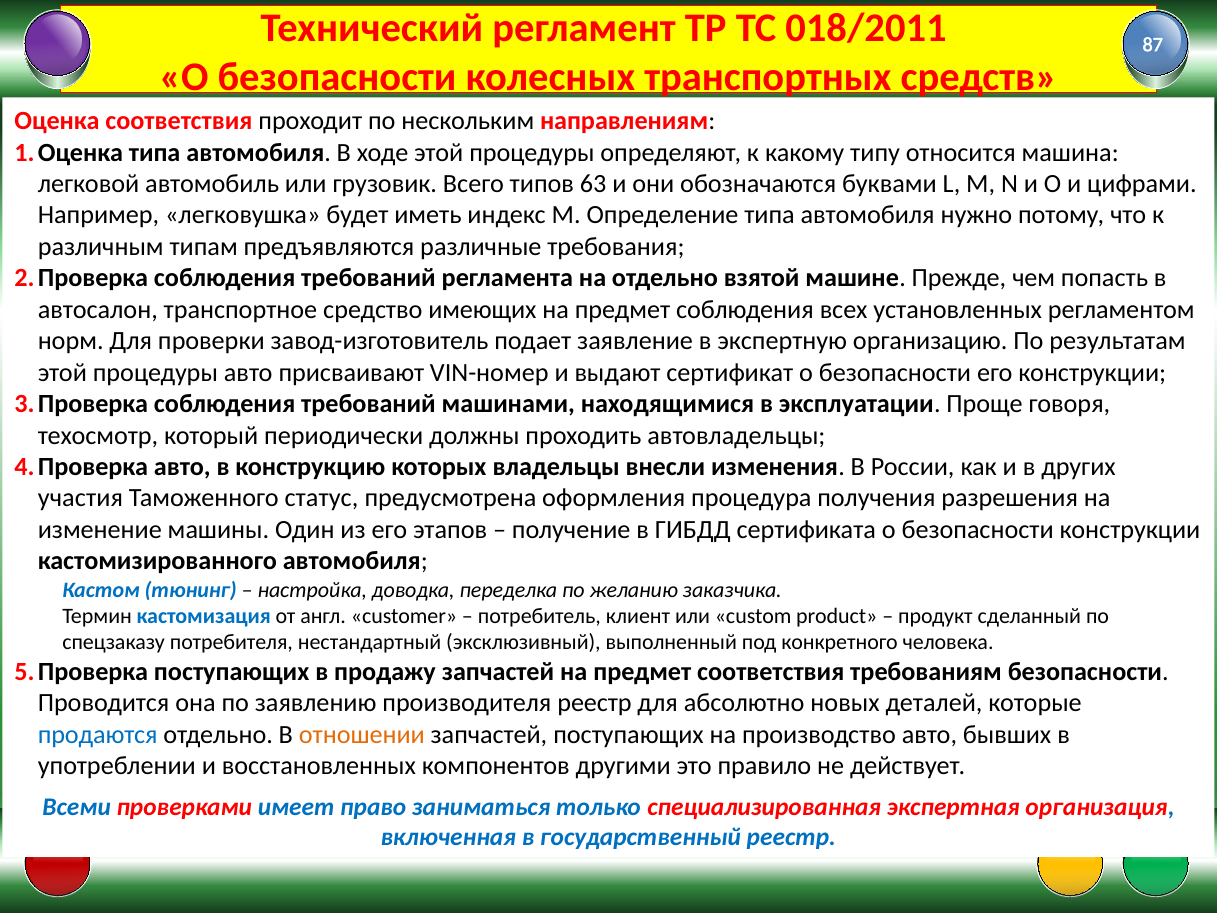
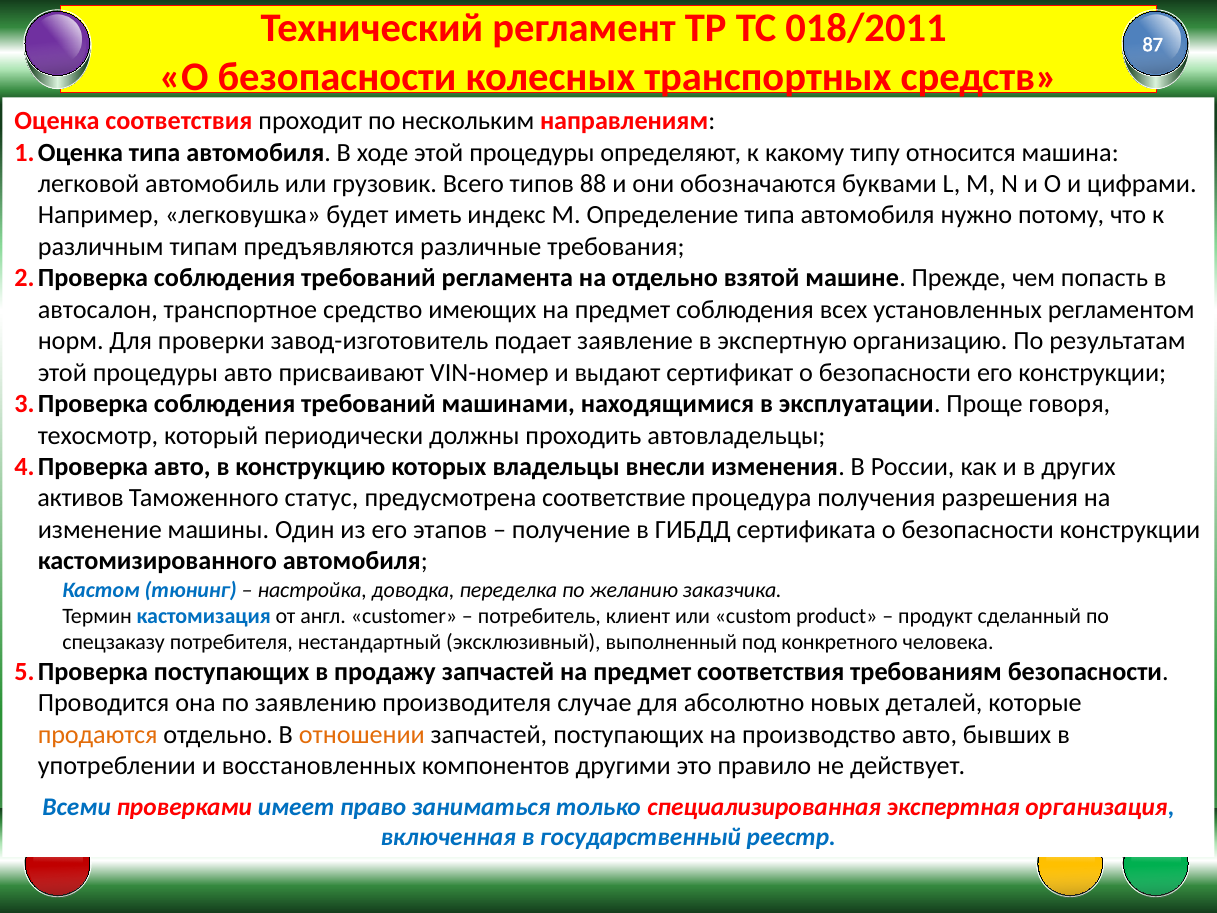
63: 63 -> 88
участия: участия -> активов
оформления: оформления -> соответствие
производителя реестр: реестр -> случае
продаются colour: blue -> orange
